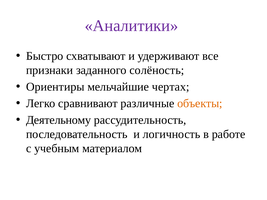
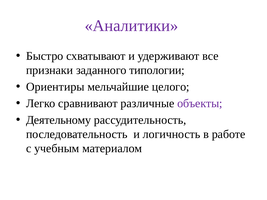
солёность: солёность -> типологии
чертах: чертах -> целого
объекты colour: orange -> purple
